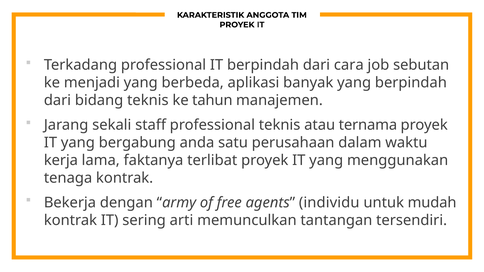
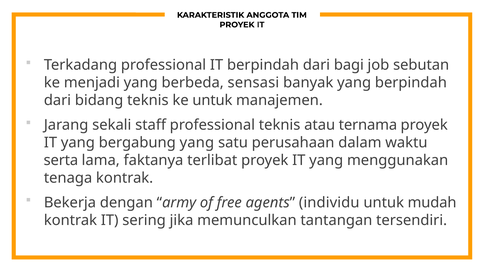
cara: cara -> bagi
aplikasi: aplikasi -> sensasi
ke tahun: tahun -> untuk
bergabung anda: anda -> yang
kerja: kerja -> serta
arti: arti -> jika
